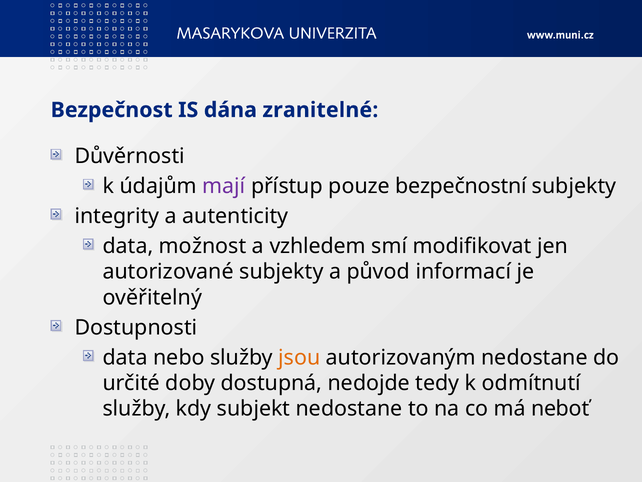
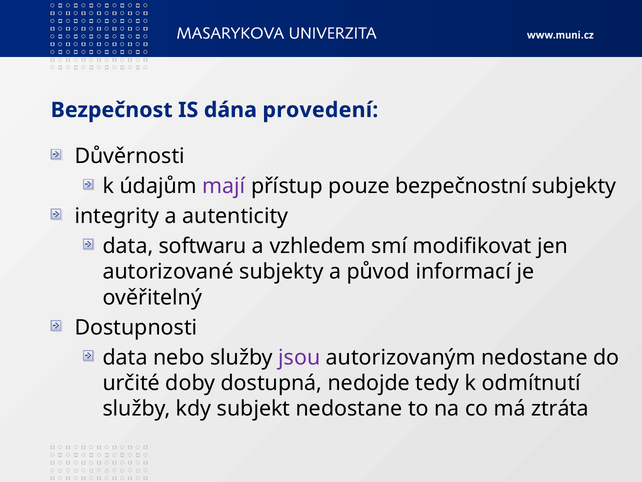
zranitelné: zranitelné -> provedení
možnost: možnost -> softwaru
jsou colour: orange -> purple
neboť: neboť -> ztráta
